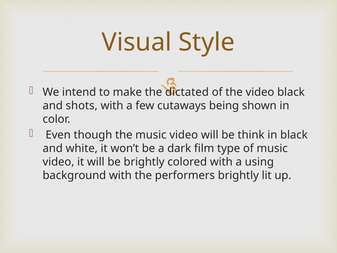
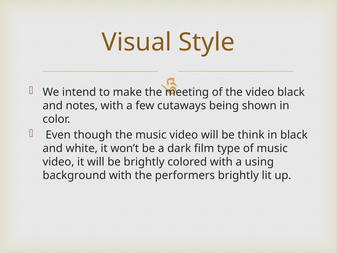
dictated: dictated -> meeting
shots: shots -> notes
